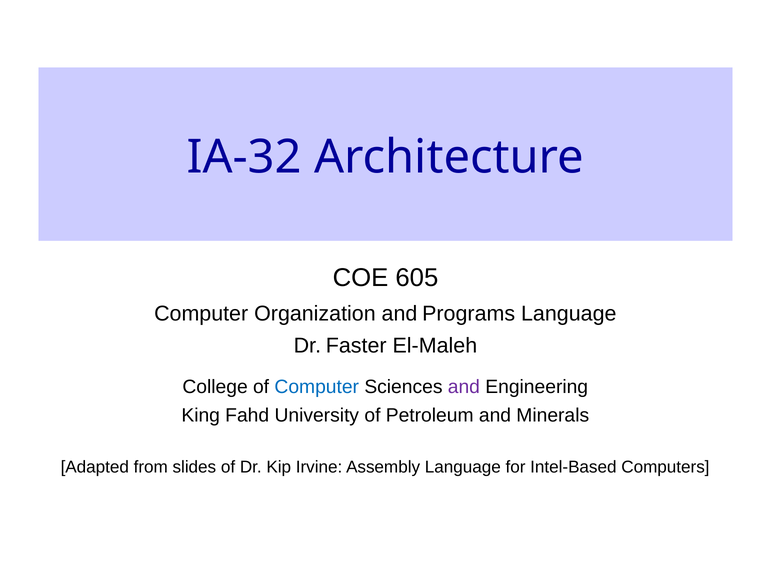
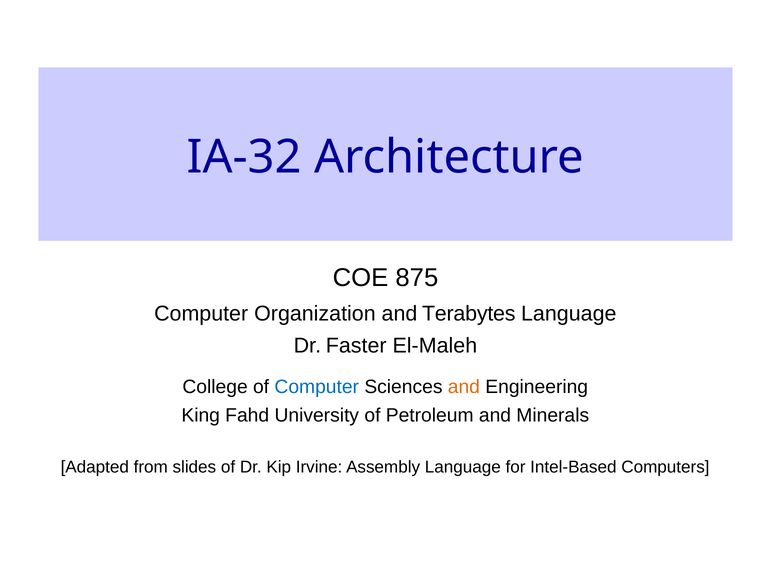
605: 605 -> 875
Programs: Programs -> Terabytes
and at (464, 387) colour: purple -> orange
